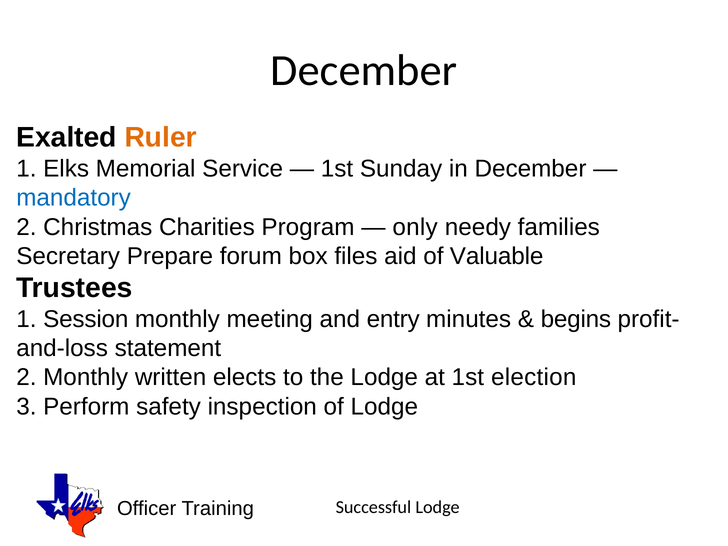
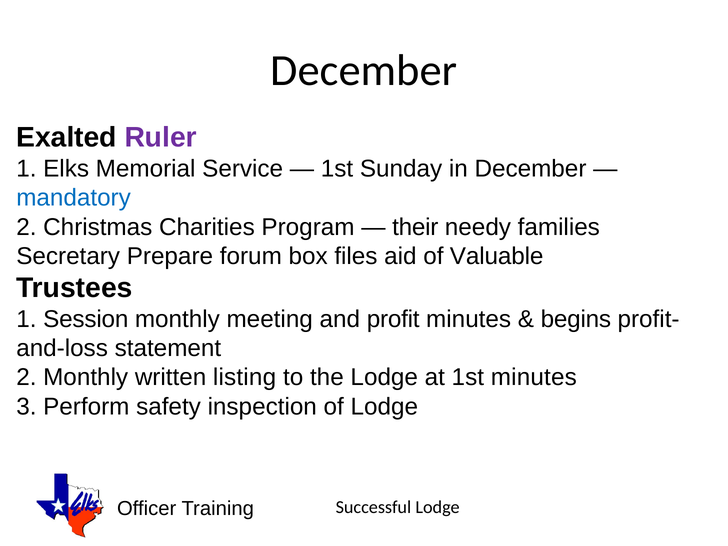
Ruler colour: orange -> purple
only: only -> their
entry: entry -> profit
elects: elects -> listing
1st election: election -> minutes
